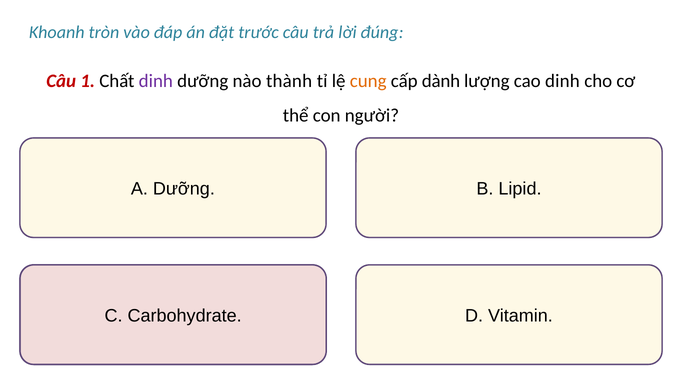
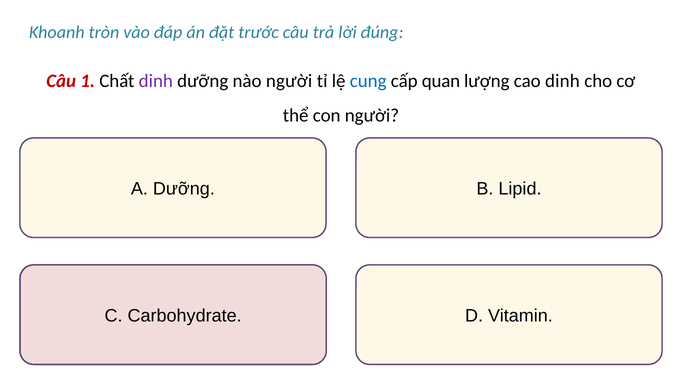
nào thành: thành -> người
cung colour: orange -> blue
dành: dành -> quan
